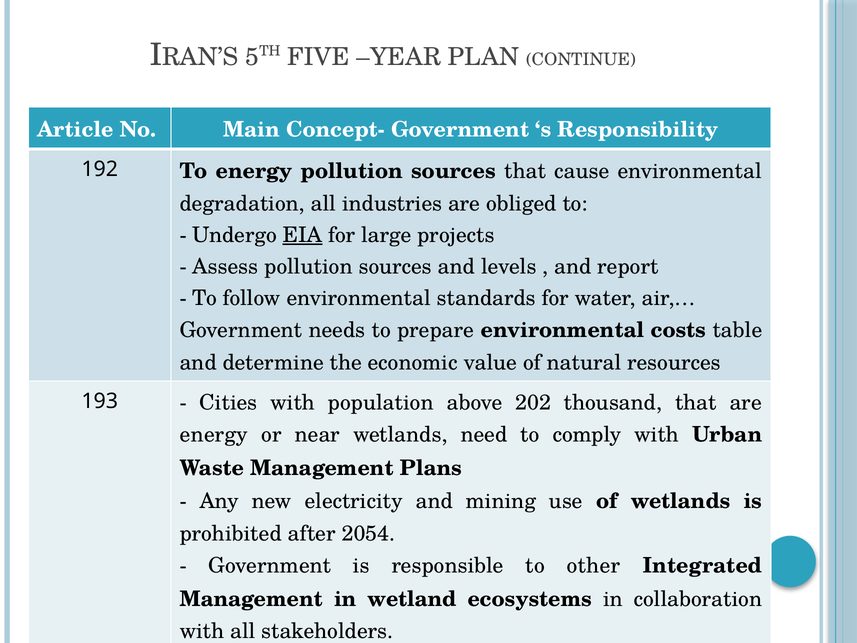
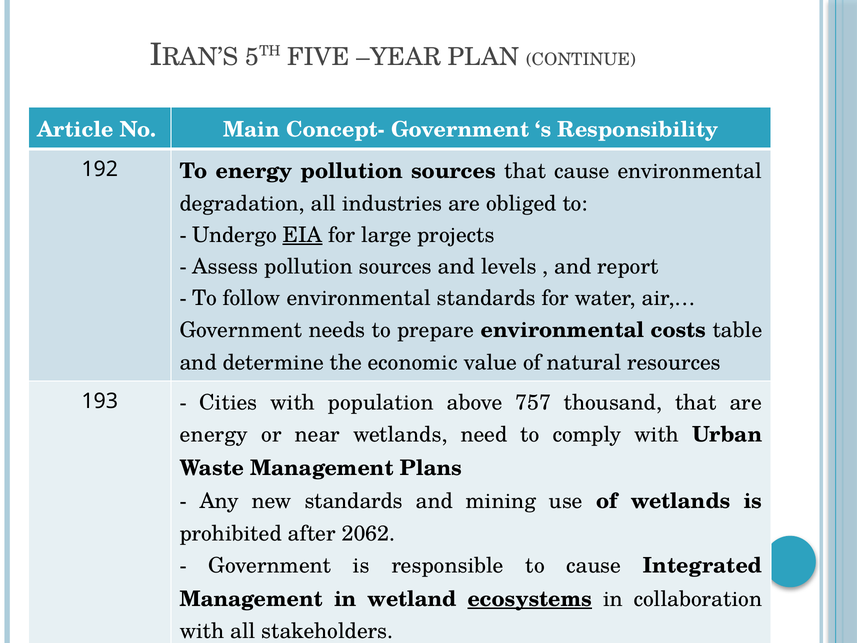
202: 202 -> 757
new electricity: electricity -> standards
2054: 2054 -> 2062
to other: other -> cause
ecosystems underline: none -> present
